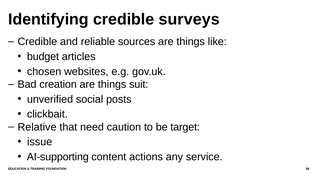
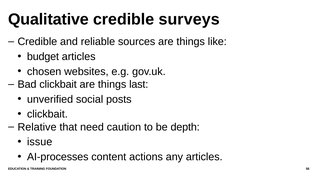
Identifying: Identifying -> Qualitative
Bad creation: creation -> clickbait
suit: suit -> last
target: target -> depth
AI-supporting: AI-supporting -> AI-processes
any service: service -> articles
